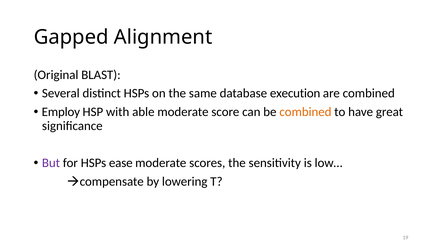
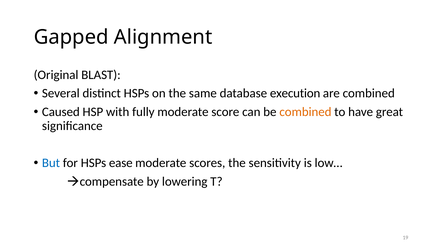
Employ: Employ -> Caused
able: able -> fully
But colour: purple -> blue
